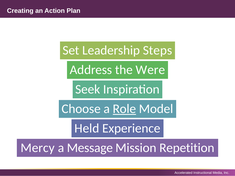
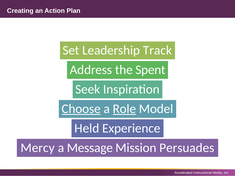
Steps: Steps -> Track
Were: Were -> Spent
Choose underline: none -> present
Repetition: Repetition -> Persuades
